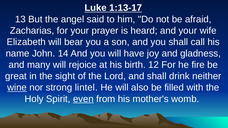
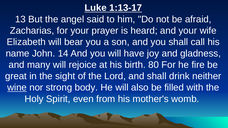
12: 12 -> 80
lintel: lintel -> body
even underline: present -> none
